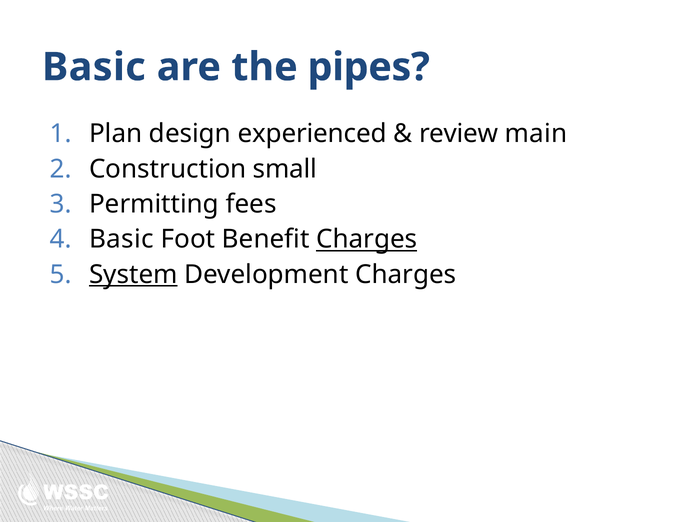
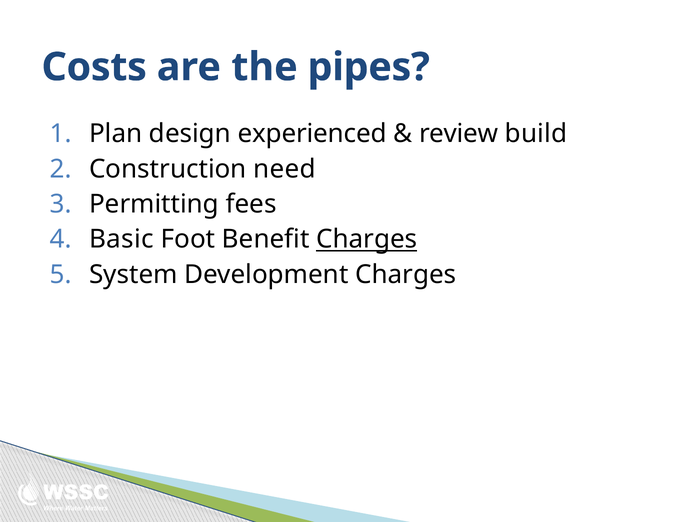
Basic at (94, 67): Basic -> Costs
main: main -> build
small: small -> need
System underline: present -> none
